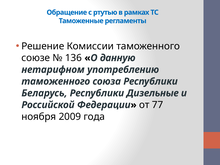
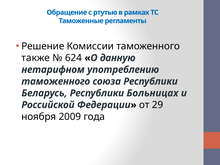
союзе: союзе -> также
136: 136 -> 624
Дизельные: Дизельные -> Больницах
77: 77 -> 29
